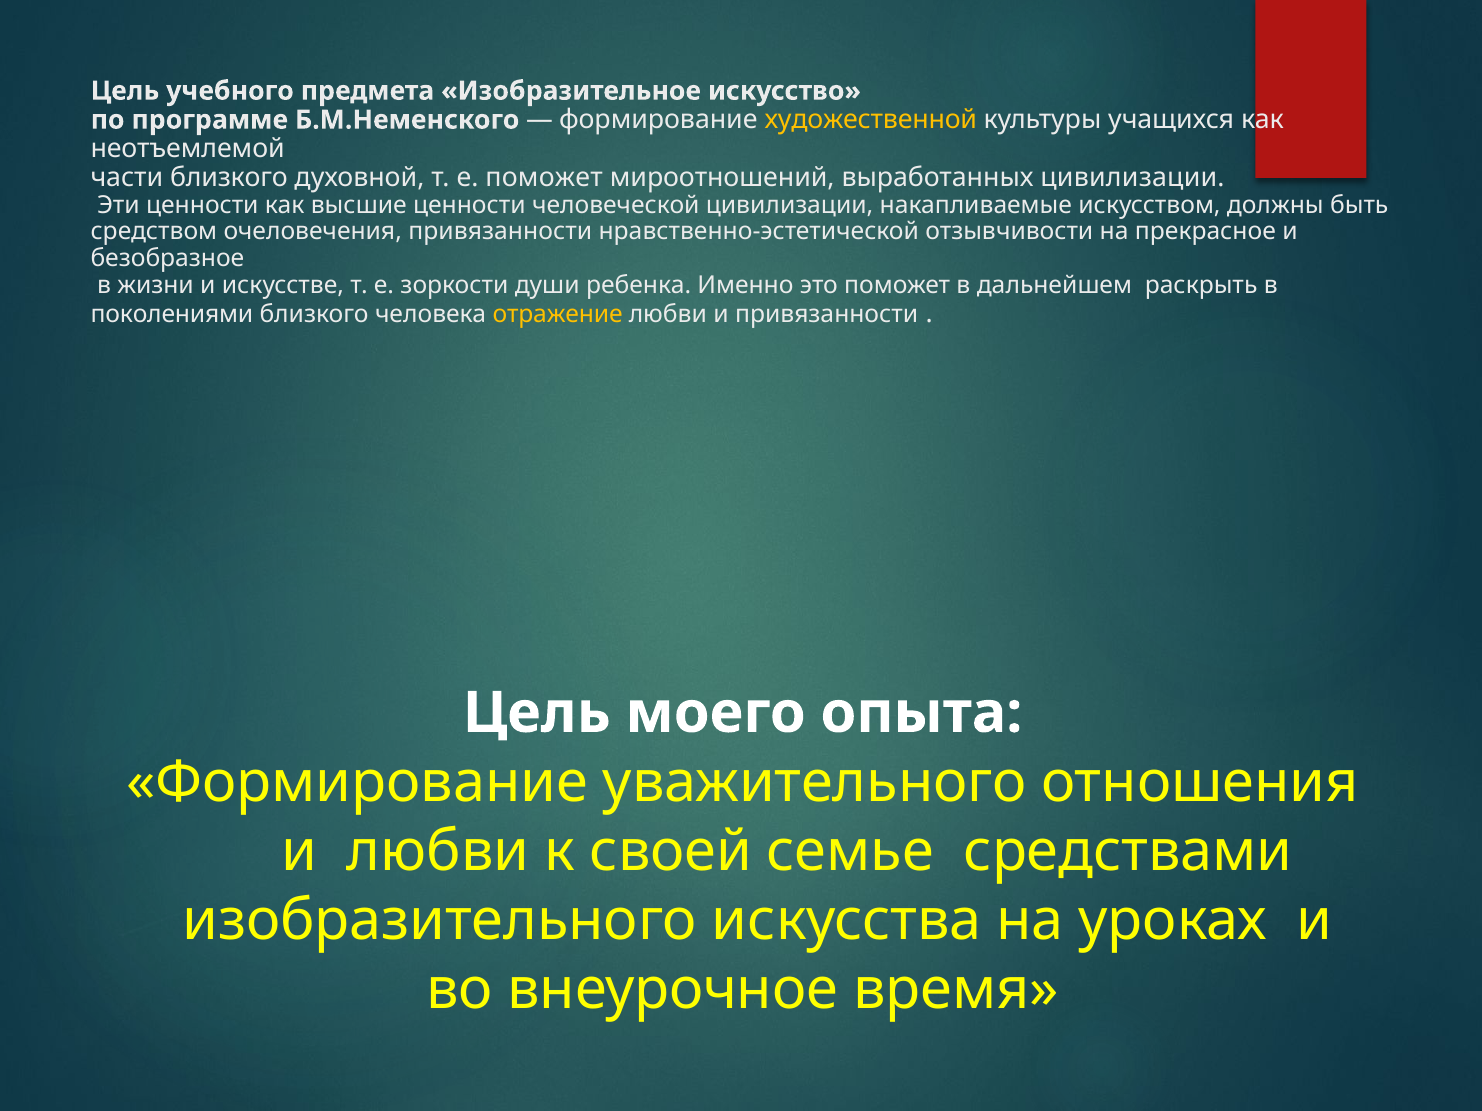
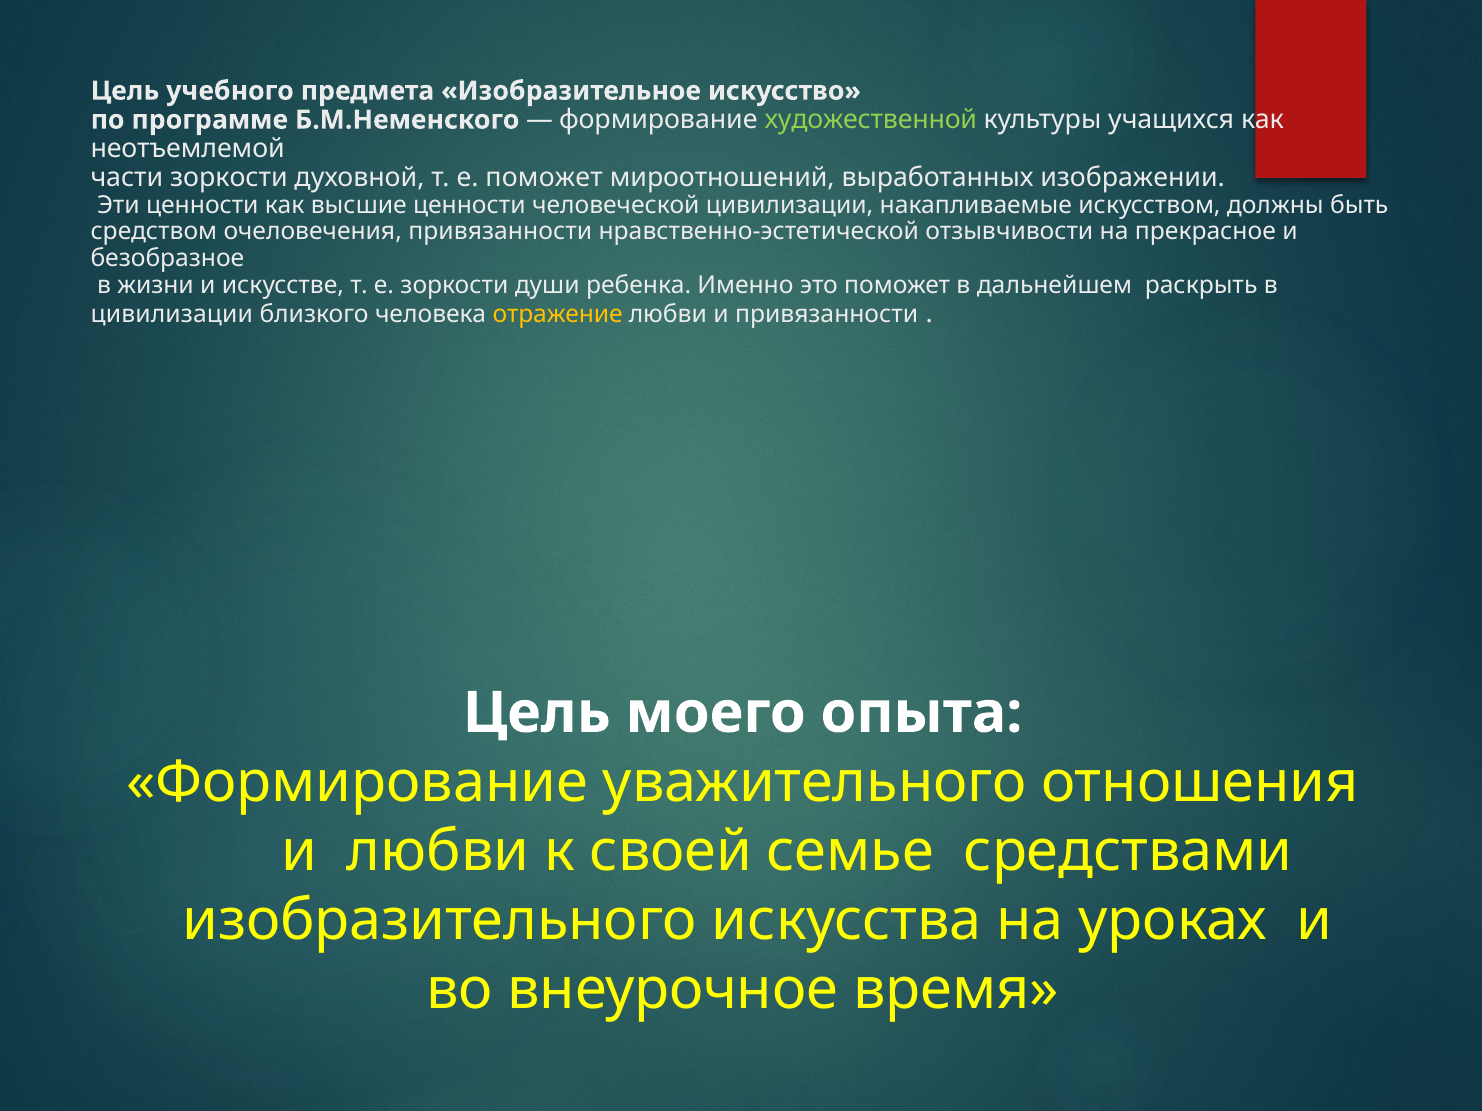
художественной colour: yellow -> light green
части близкого: близкого -> зоркости
выработанных цивилизации: цивилизации -> изображении
поколениями at (172, 314): поколениями -> цивилизации
